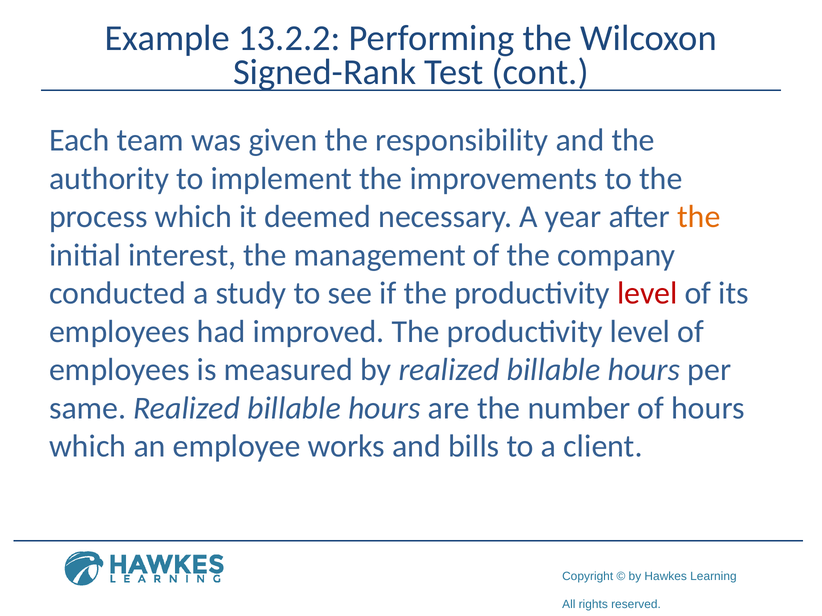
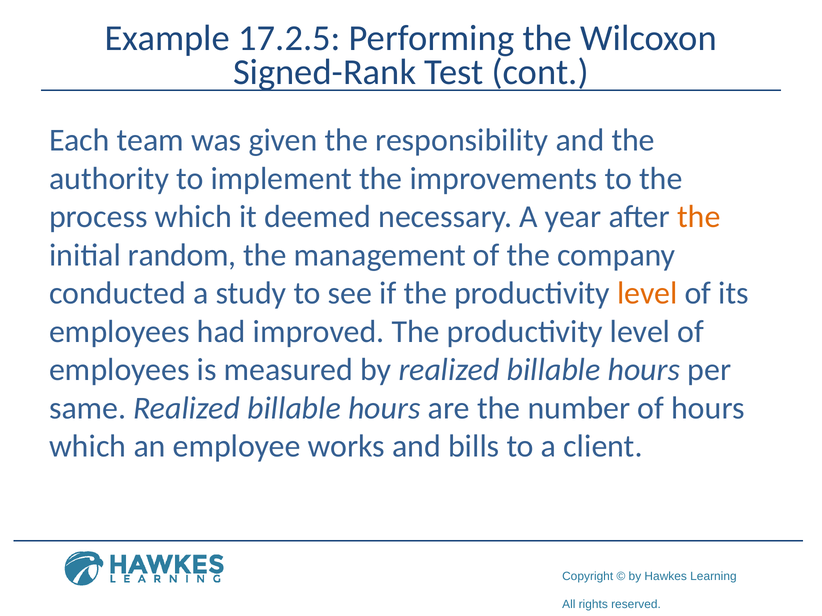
13.2.2: 13.2.2 -> 17.2.5
interest: interest -> random
level at (647, 294) colour: red -> orange
